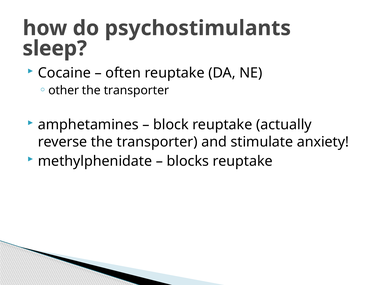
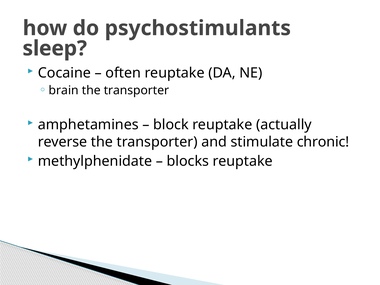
other: other -> brain
anxiety: anxiety -> chronic
